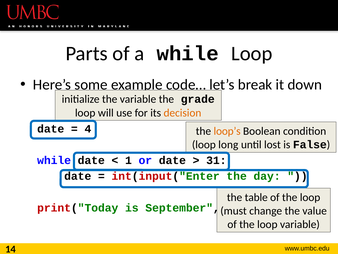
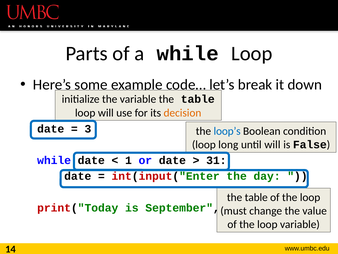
variable the grade: grade -> table
4: 4 -> 3
loop’s colour: orange -> blue
until lost: lost -> will
